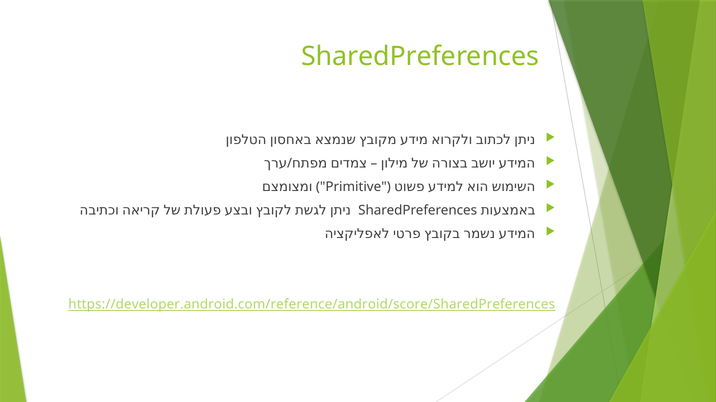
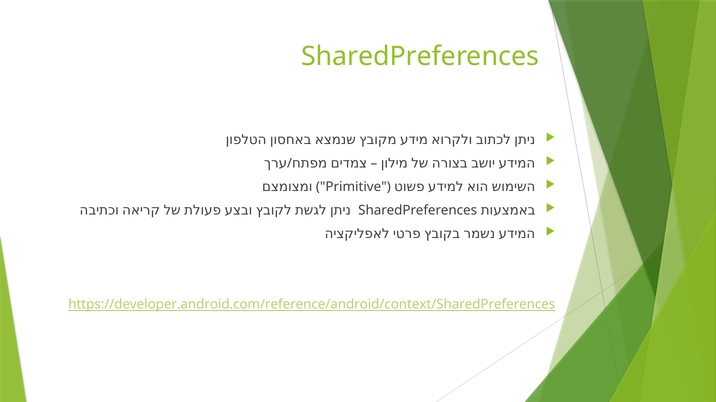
https://developer.android.com/reference/android/score/SharedPreferences: https://developer.android.com/reference/android/score/SharedPreferences -> https://developer.android.com/reference/android/context/SharedPreferences
